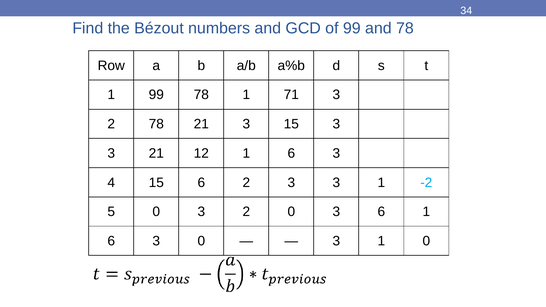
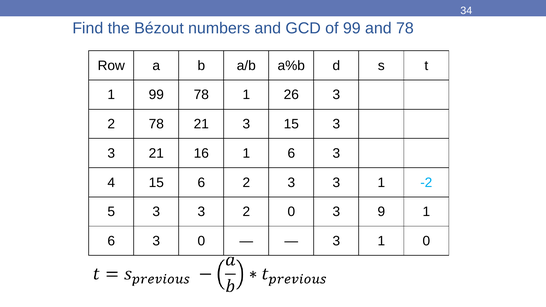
71: 71 -> 26
12: 12 -> 16
5 0: 0 -> 3
3 6: 6 -> 9
